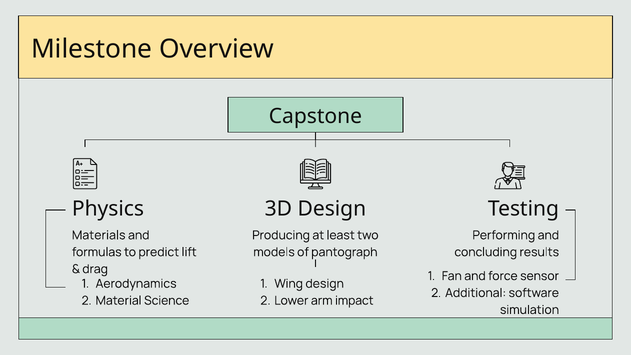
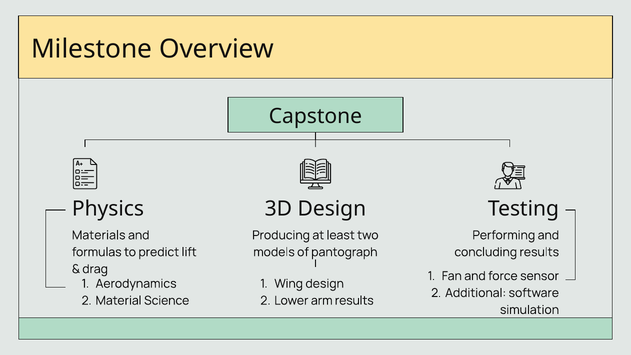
arm impact: impact -> results
